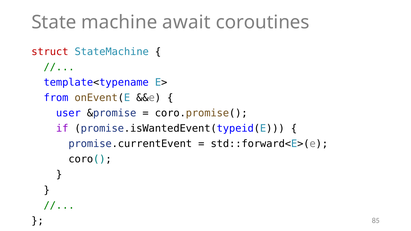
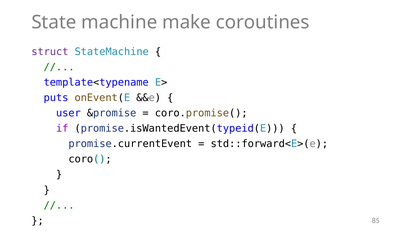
await: await -> make
struct colour: red -> purple
from: from -> puts
